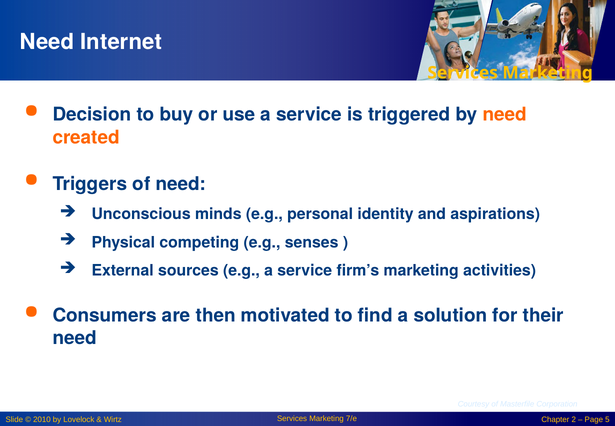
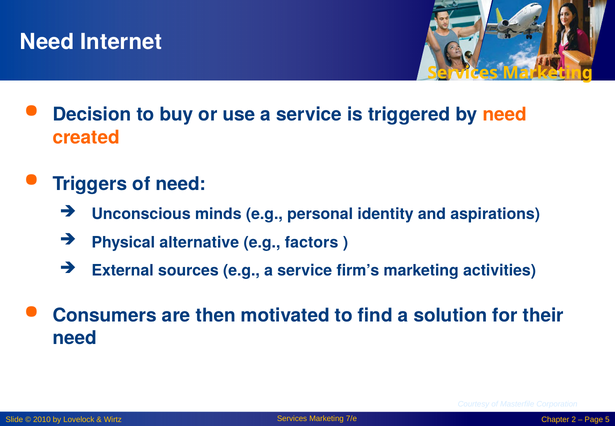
competing: competing -> alternative
senses: senses -> factors
